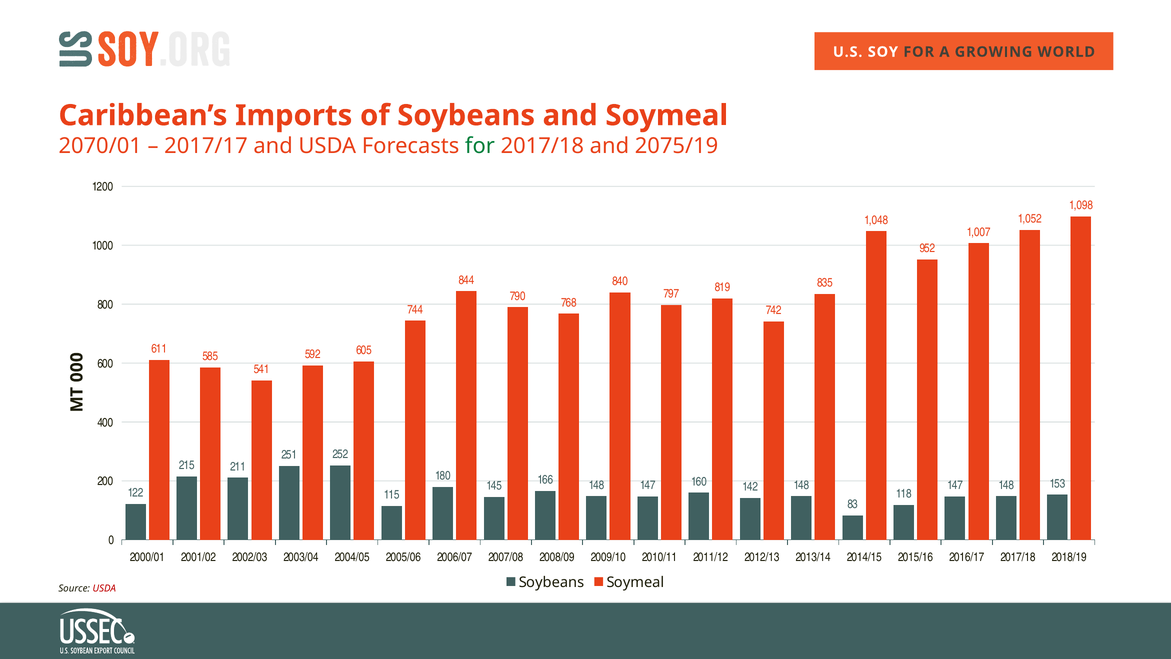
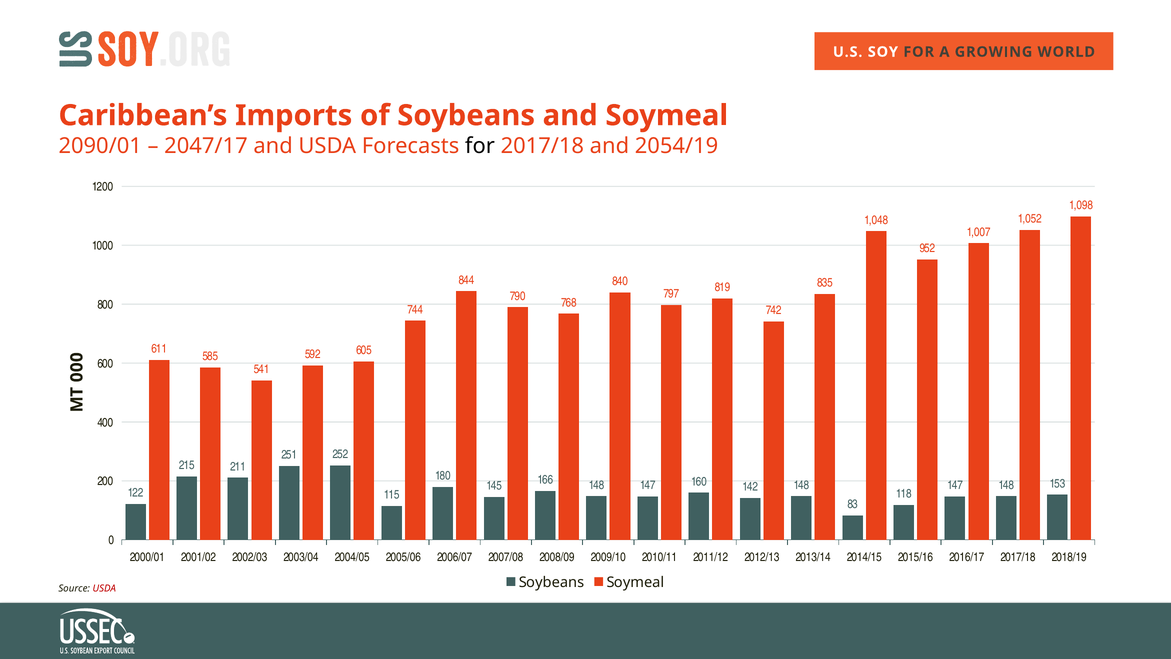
2070/01: 2070/01 -> 2090/01
2017/17: 2017/17 -> 2047/17
for colour: green -> black
2075/19: 2075/19 -> 2054/19
